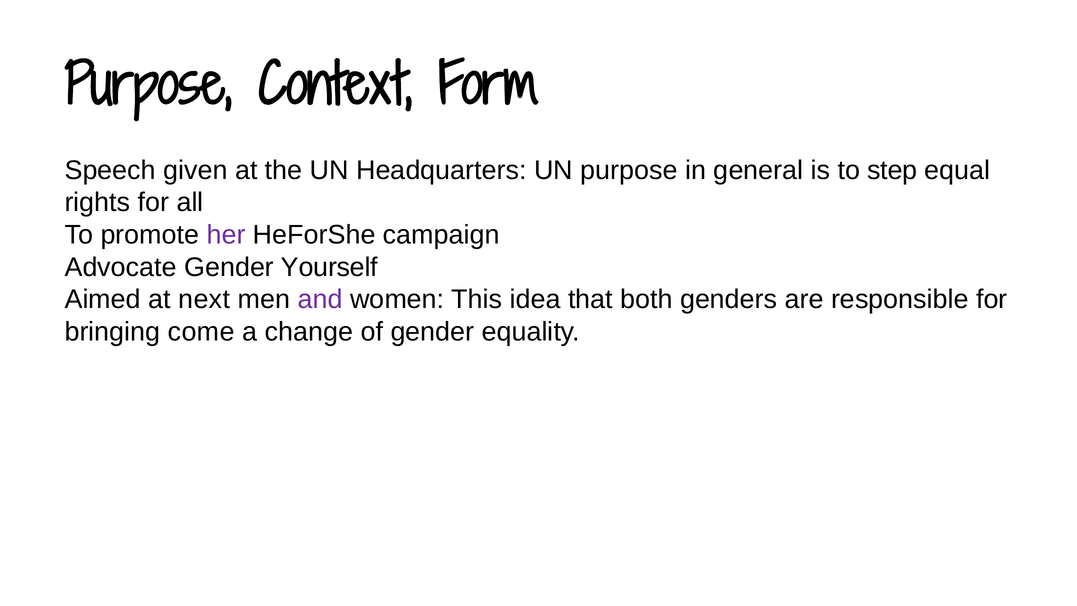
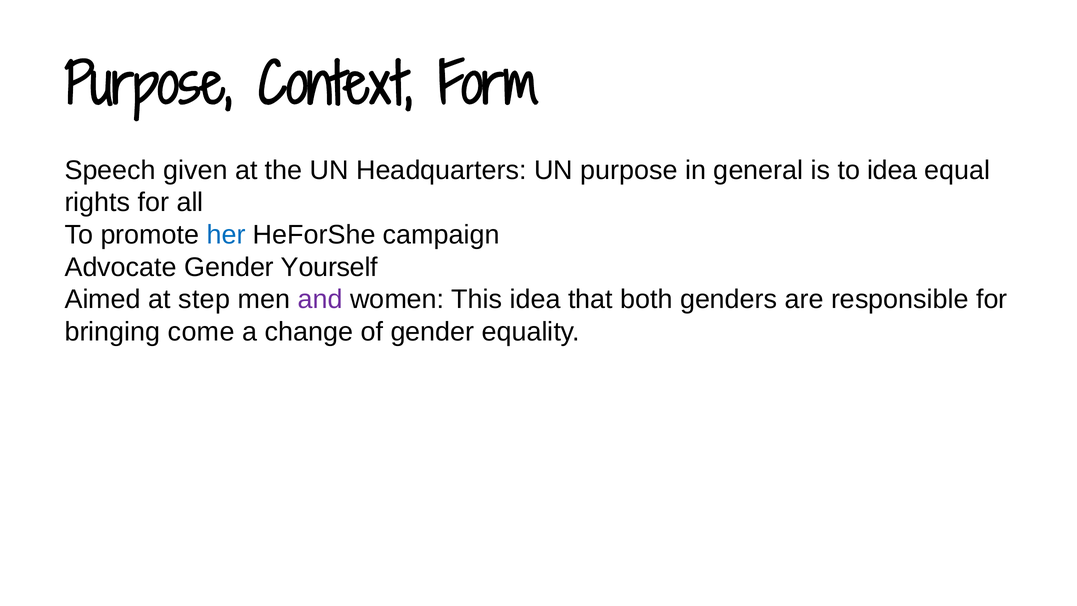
to step: step -> idea
her colour: purple -> blue
next: next -> step
